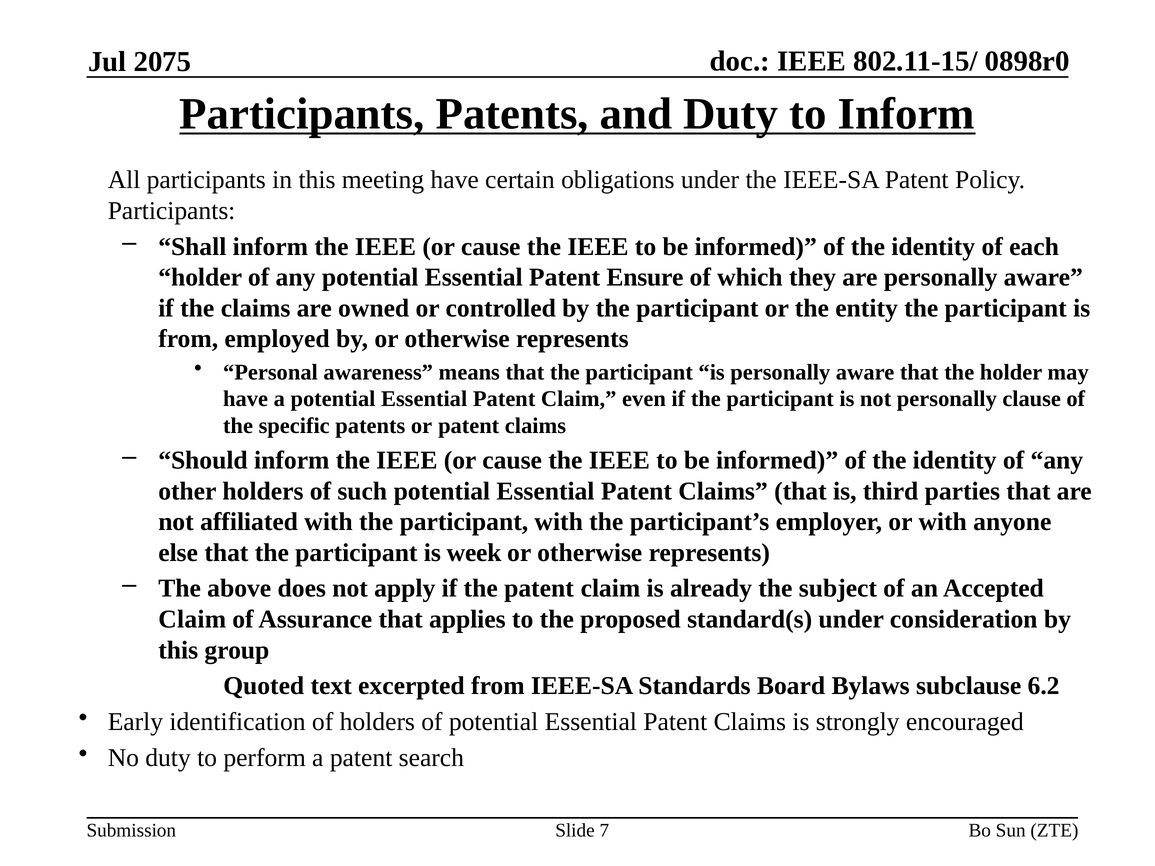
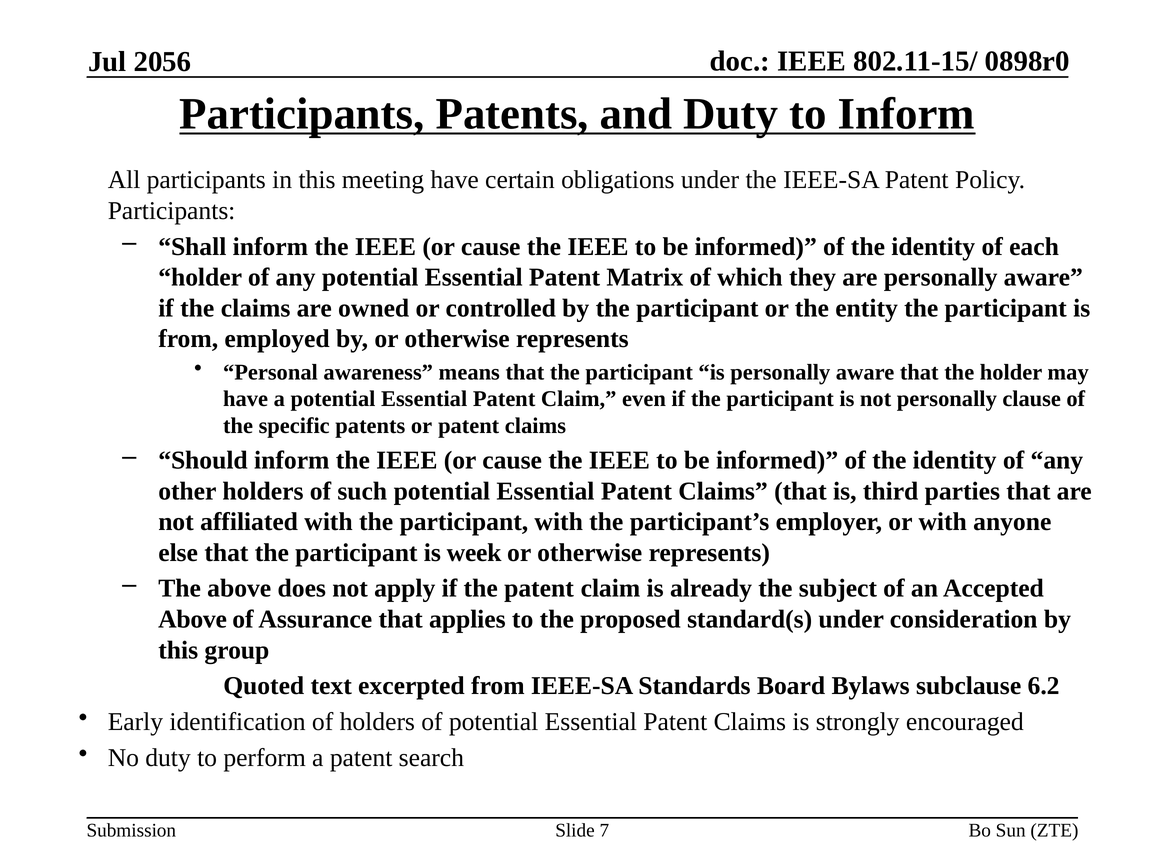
2075: 2075 -> 2056
Ensure: Ensure -> Matrix
Claim at (192, 619): Claim -> Above
